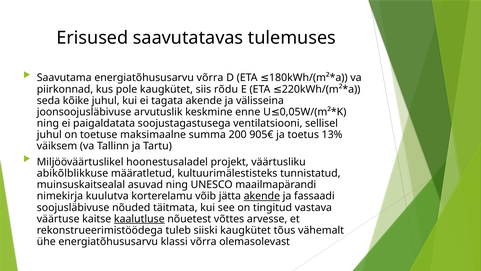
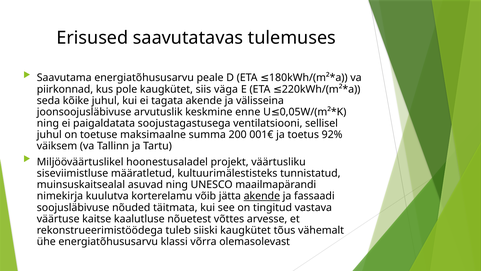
energiatõhususarvu võrra: võrra -> peale
rõdu: rõdu -> väga
905€: 905€ -> 001€
13%: 13% -> 92%
abikõlblikkuse: abikõlblikkuse -> siseviimistluse
kaalutluse underline: present -> none
